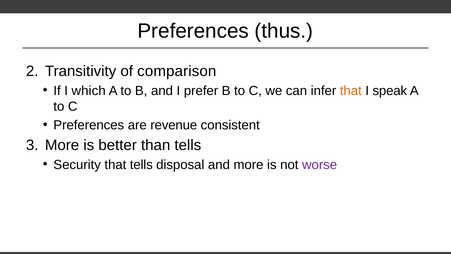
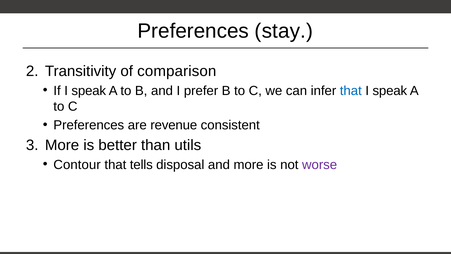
thus: thus -> stay
If I which: which -> speak
that at (351, 91) colour: orange -> blue
than tells: tells -> utils
Security: Security -> Contour
